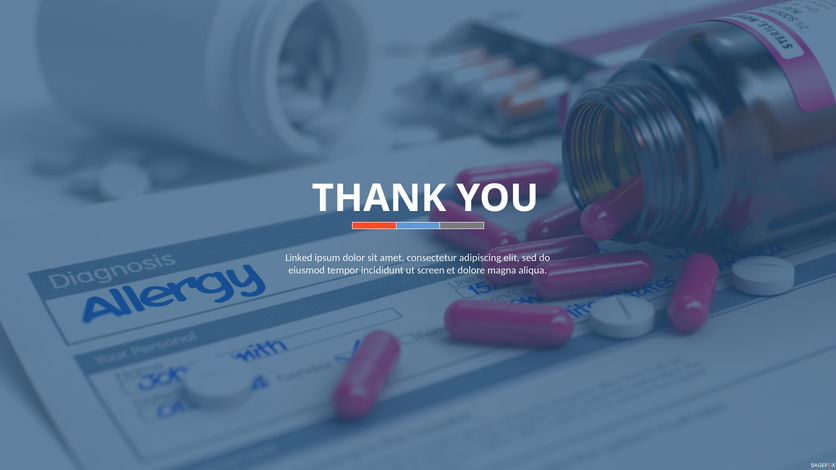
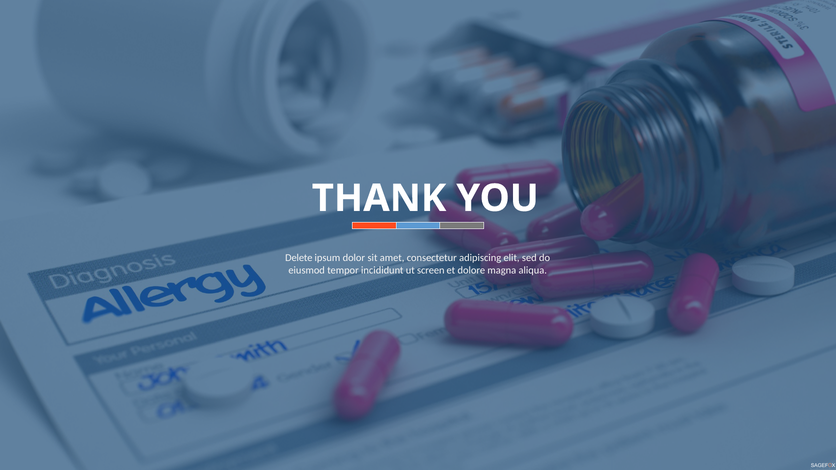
Linked: Linked -> Delete
